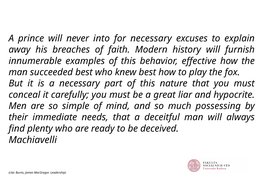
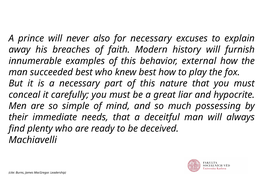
into: into -> also
effective: effective -> external
